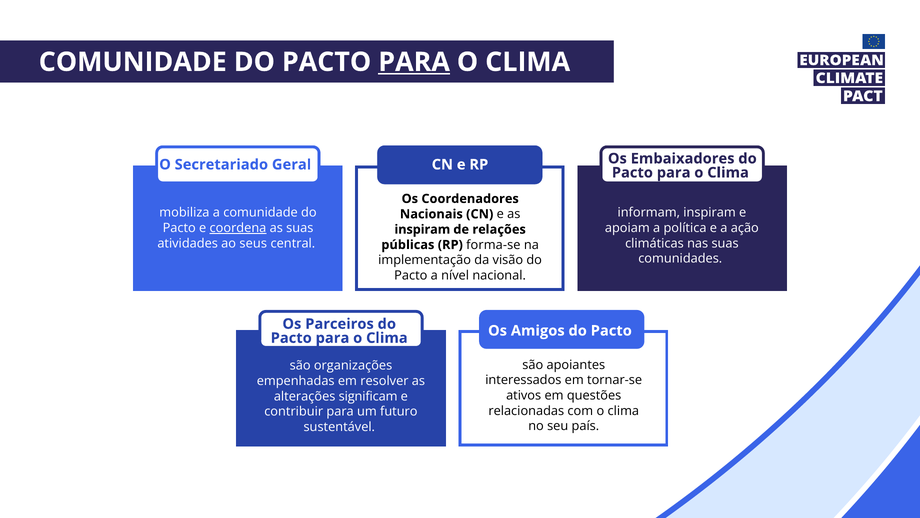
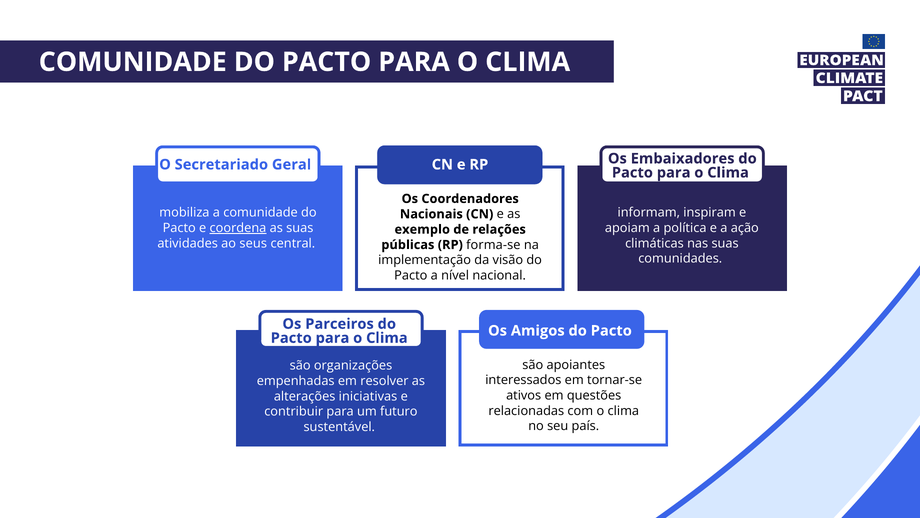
PARA at (414, 62) underline: present -> none
inspiram at (422, 229): inspiram -> exemplo
significam: significam -> iniciativas
